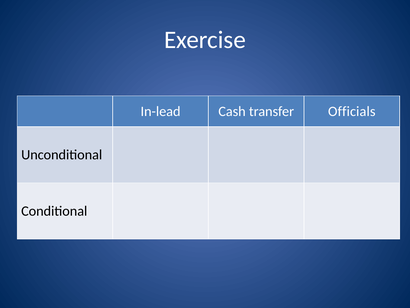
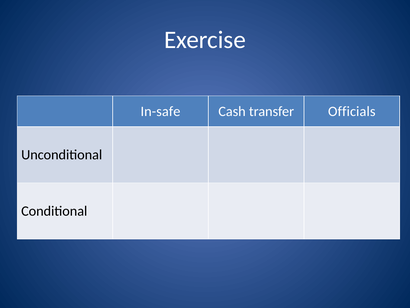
In-lead: In-lead -> In-safe
